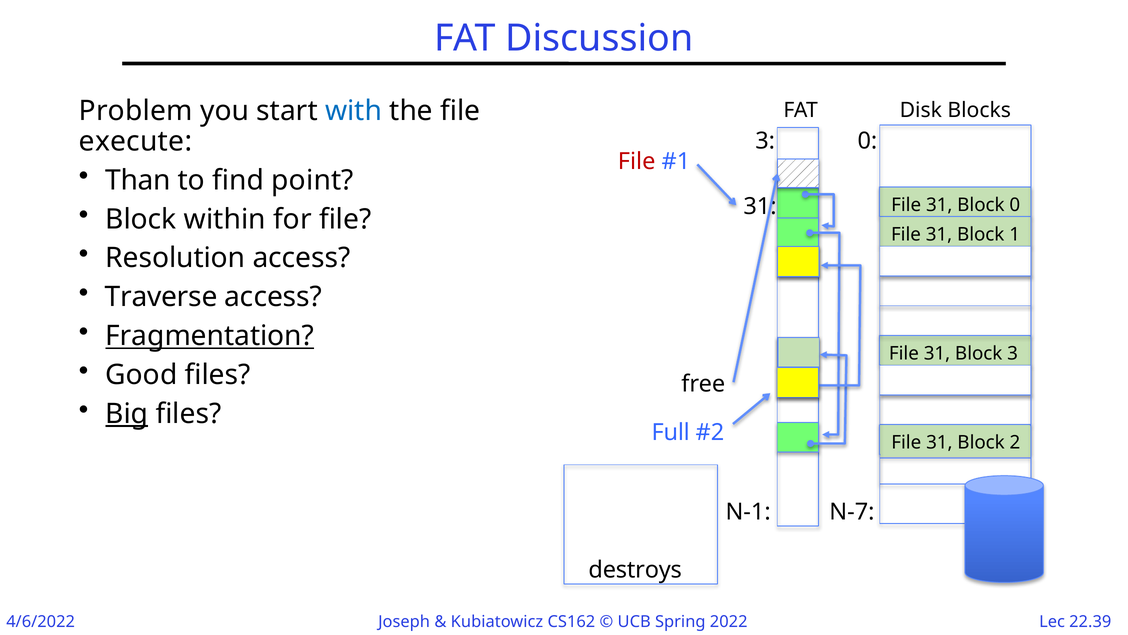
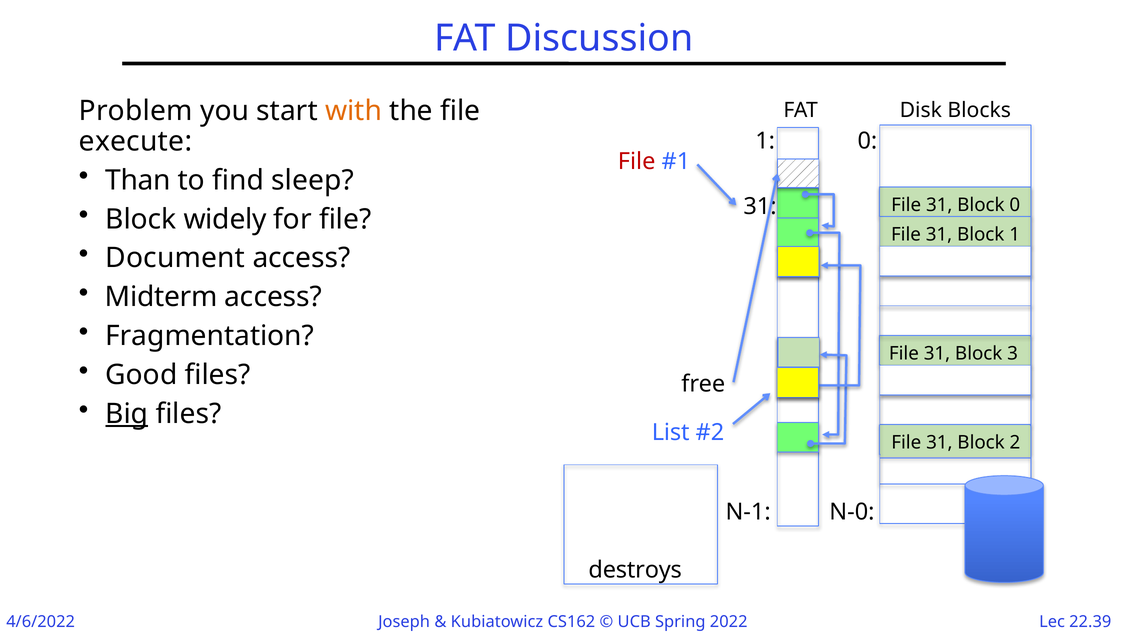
with colour: blue -> orange
3 at (765, 141): 3 -> 1
point: point -> sleep
within: within -> widely
Resolution: Resolution -> Document
Traverse: Traverse -> Midterm
Fragmentation underline: present -> none
Full: Full -> List
N-7: N-7 -> N-0
